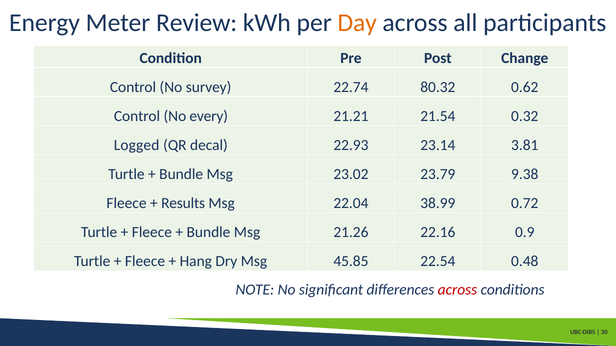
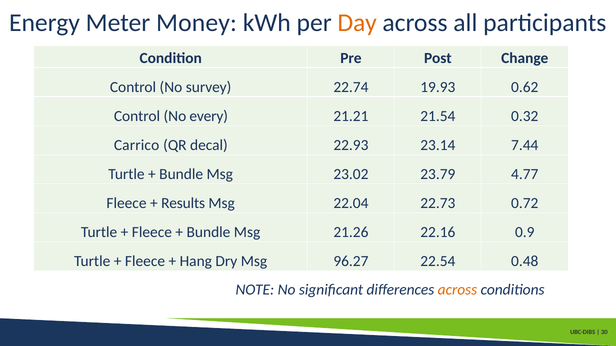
Review: Review -> Money
80.32: 80.32 -> 19.93
Logged: Logged -> Carrico
3.81: 3.81 -> 7.44
9.38: 9.38 -> 4.77
38.99: 38.99 -> 22.73
45.85: 45.85 -> 96.27
across at (457, 290) colour: red -> orange
